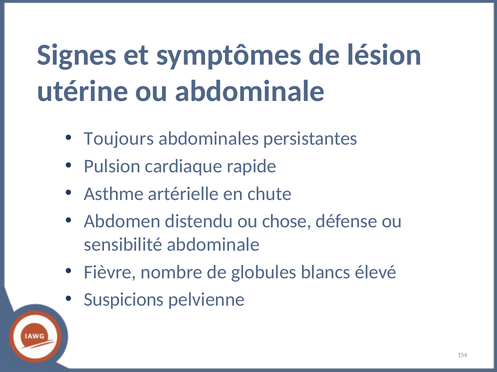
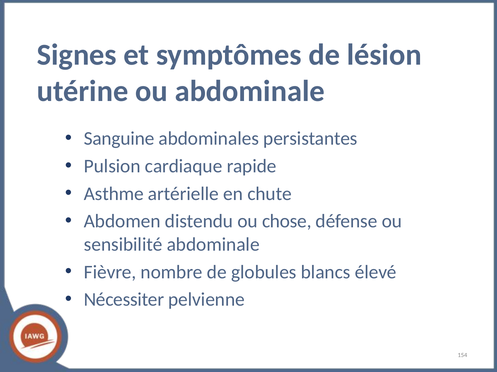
Toujours: Toujours -> Sanguine
Suspicions: Suspicions -> Nécessiter
